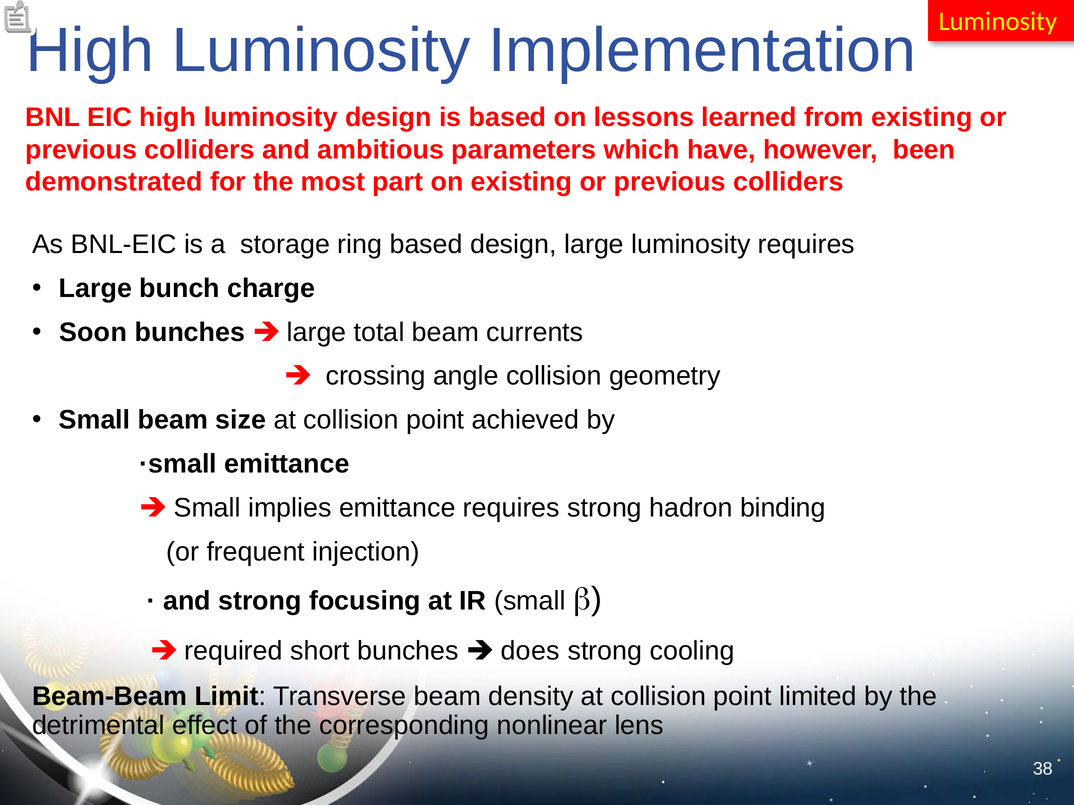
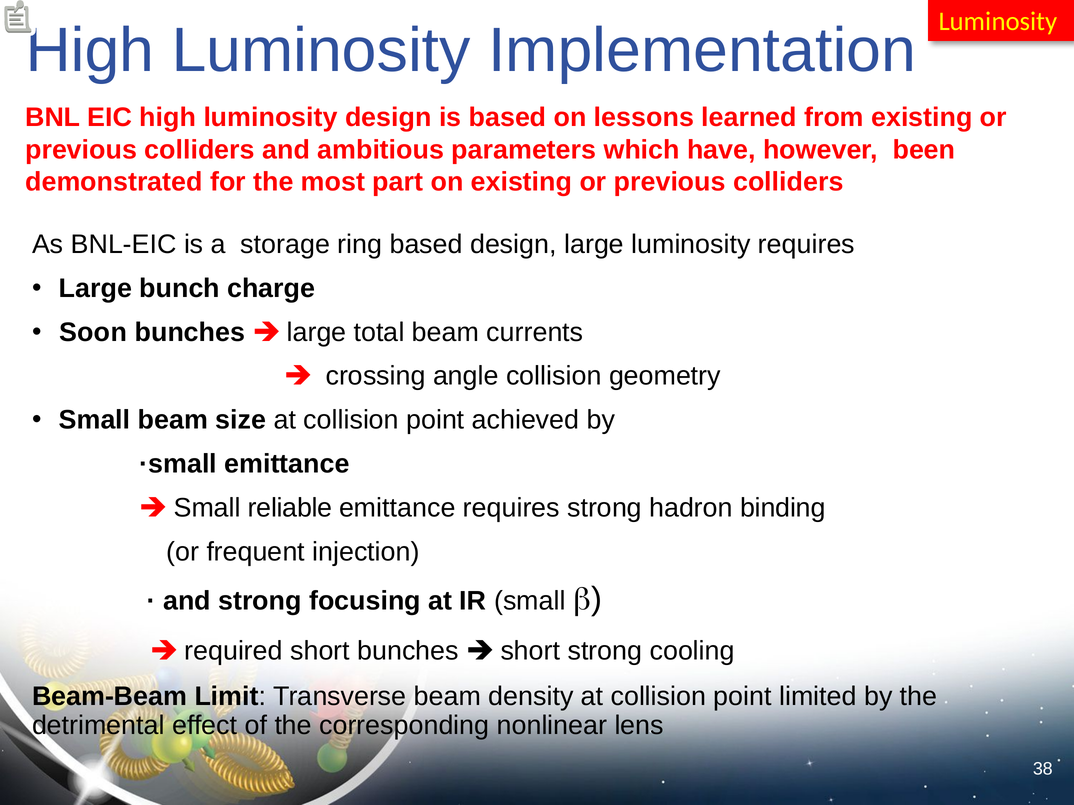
implies: implies -> reliable
does at (530, 651): does -> short
